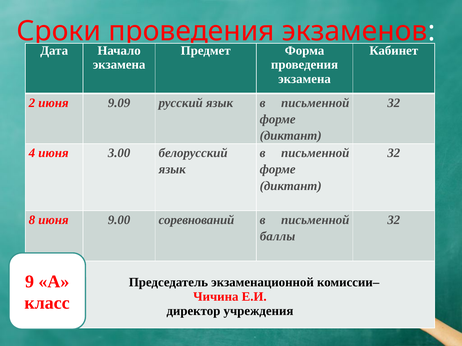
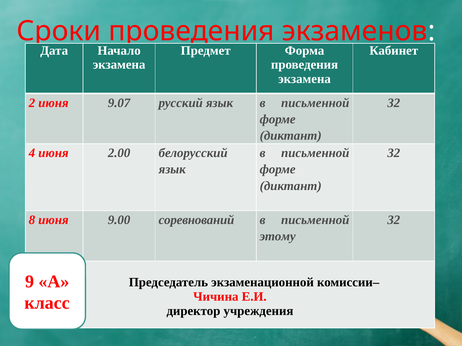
9.09: 9.09 -> 9.07
3.00: 3.00 -> 2.00
баллы: баллы -> этому
